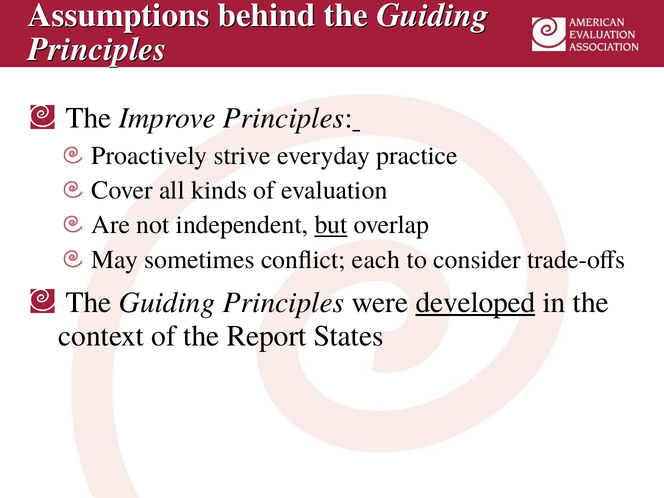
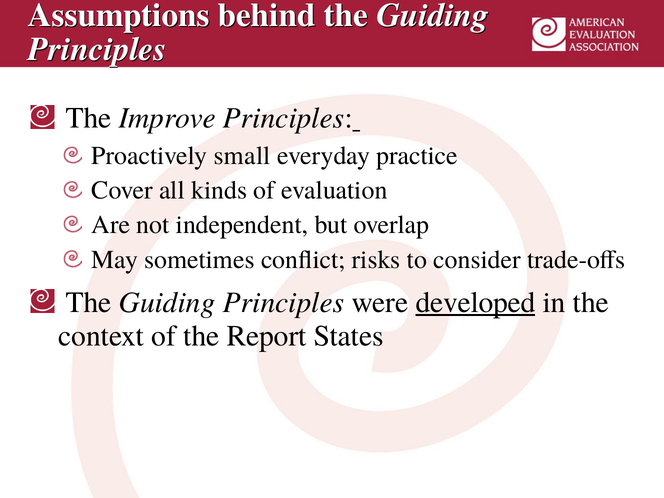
strive: strive -> small
but underline: present -> none
each: each -> risks
